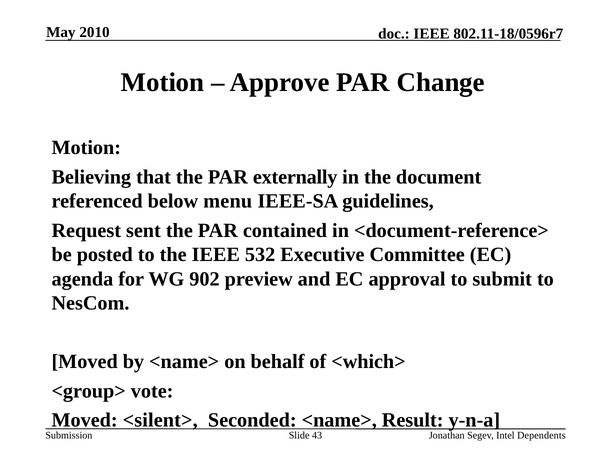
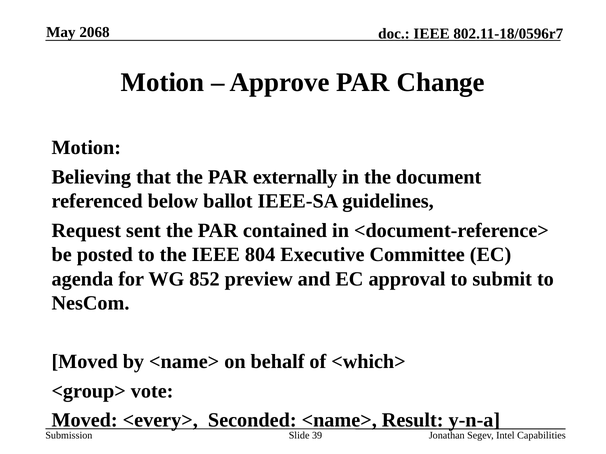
2010: 2010 -> 2068
menu: menu -> ballot
532: 532 -> 804
902: 902 -> 852
<silent>: <silent> -> <every>
43: 43 -> 39
Dependents: Dependents -> Capabilities
